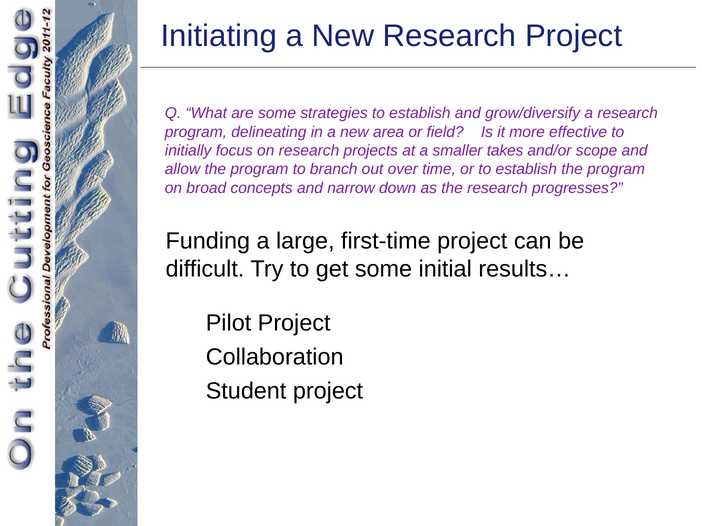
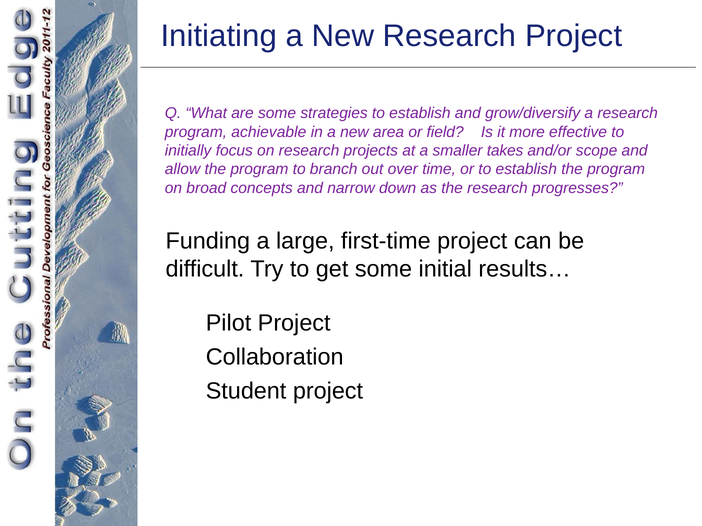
delineating: delineating -> achievable
